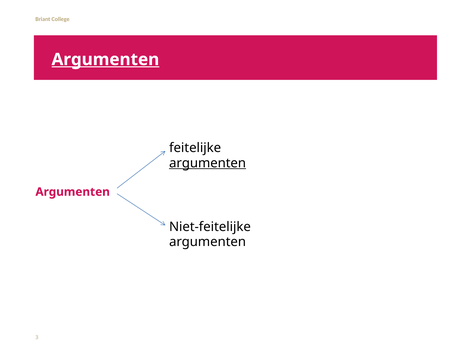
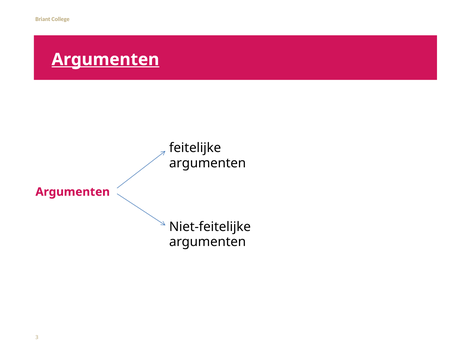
argumenten at (208, 163) underline: present -> none
